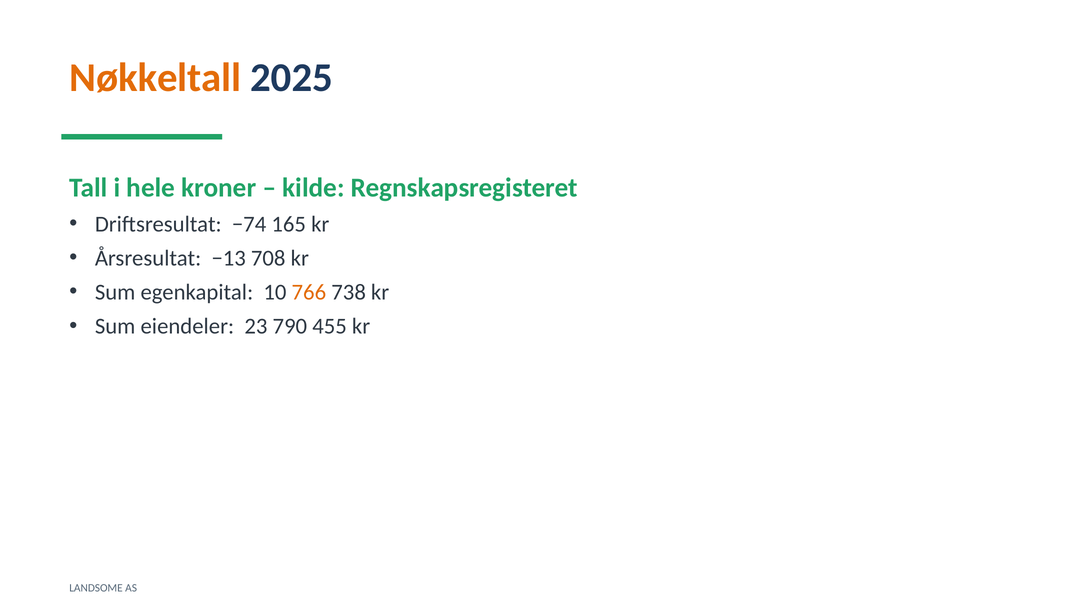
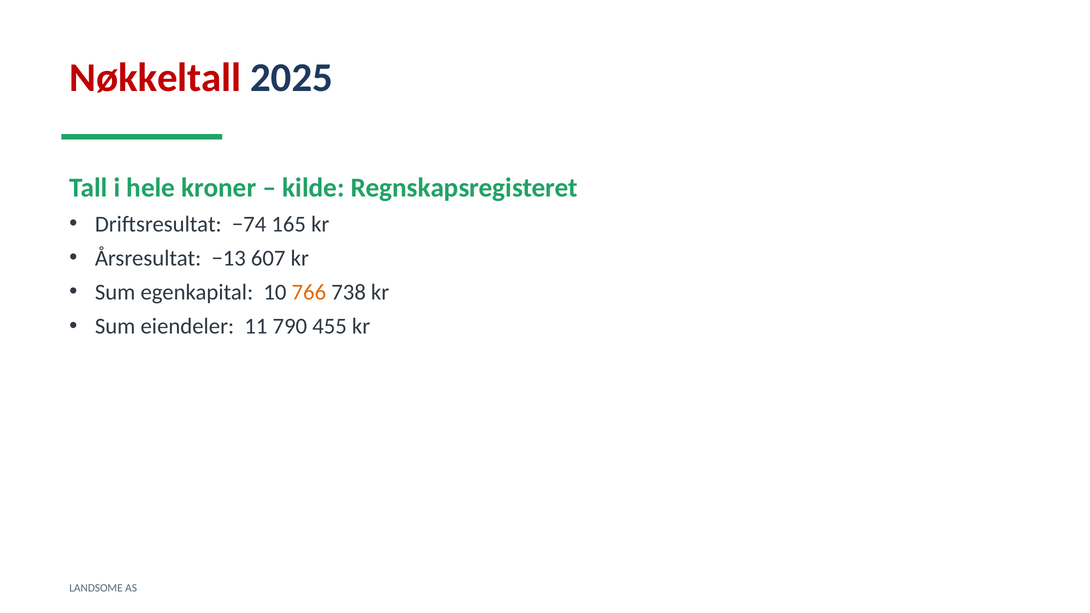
Nøkkeltall colour: orange -> red
708: 708 -> 607
23: 23 -> 11
